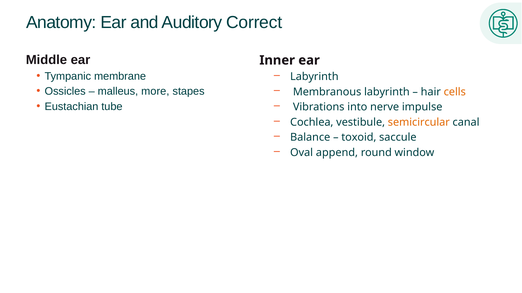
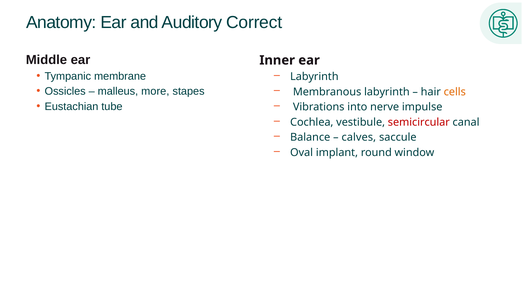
semicircular colour: orange -> red
toxoid: toxoid -> calves
append: append -> implant
